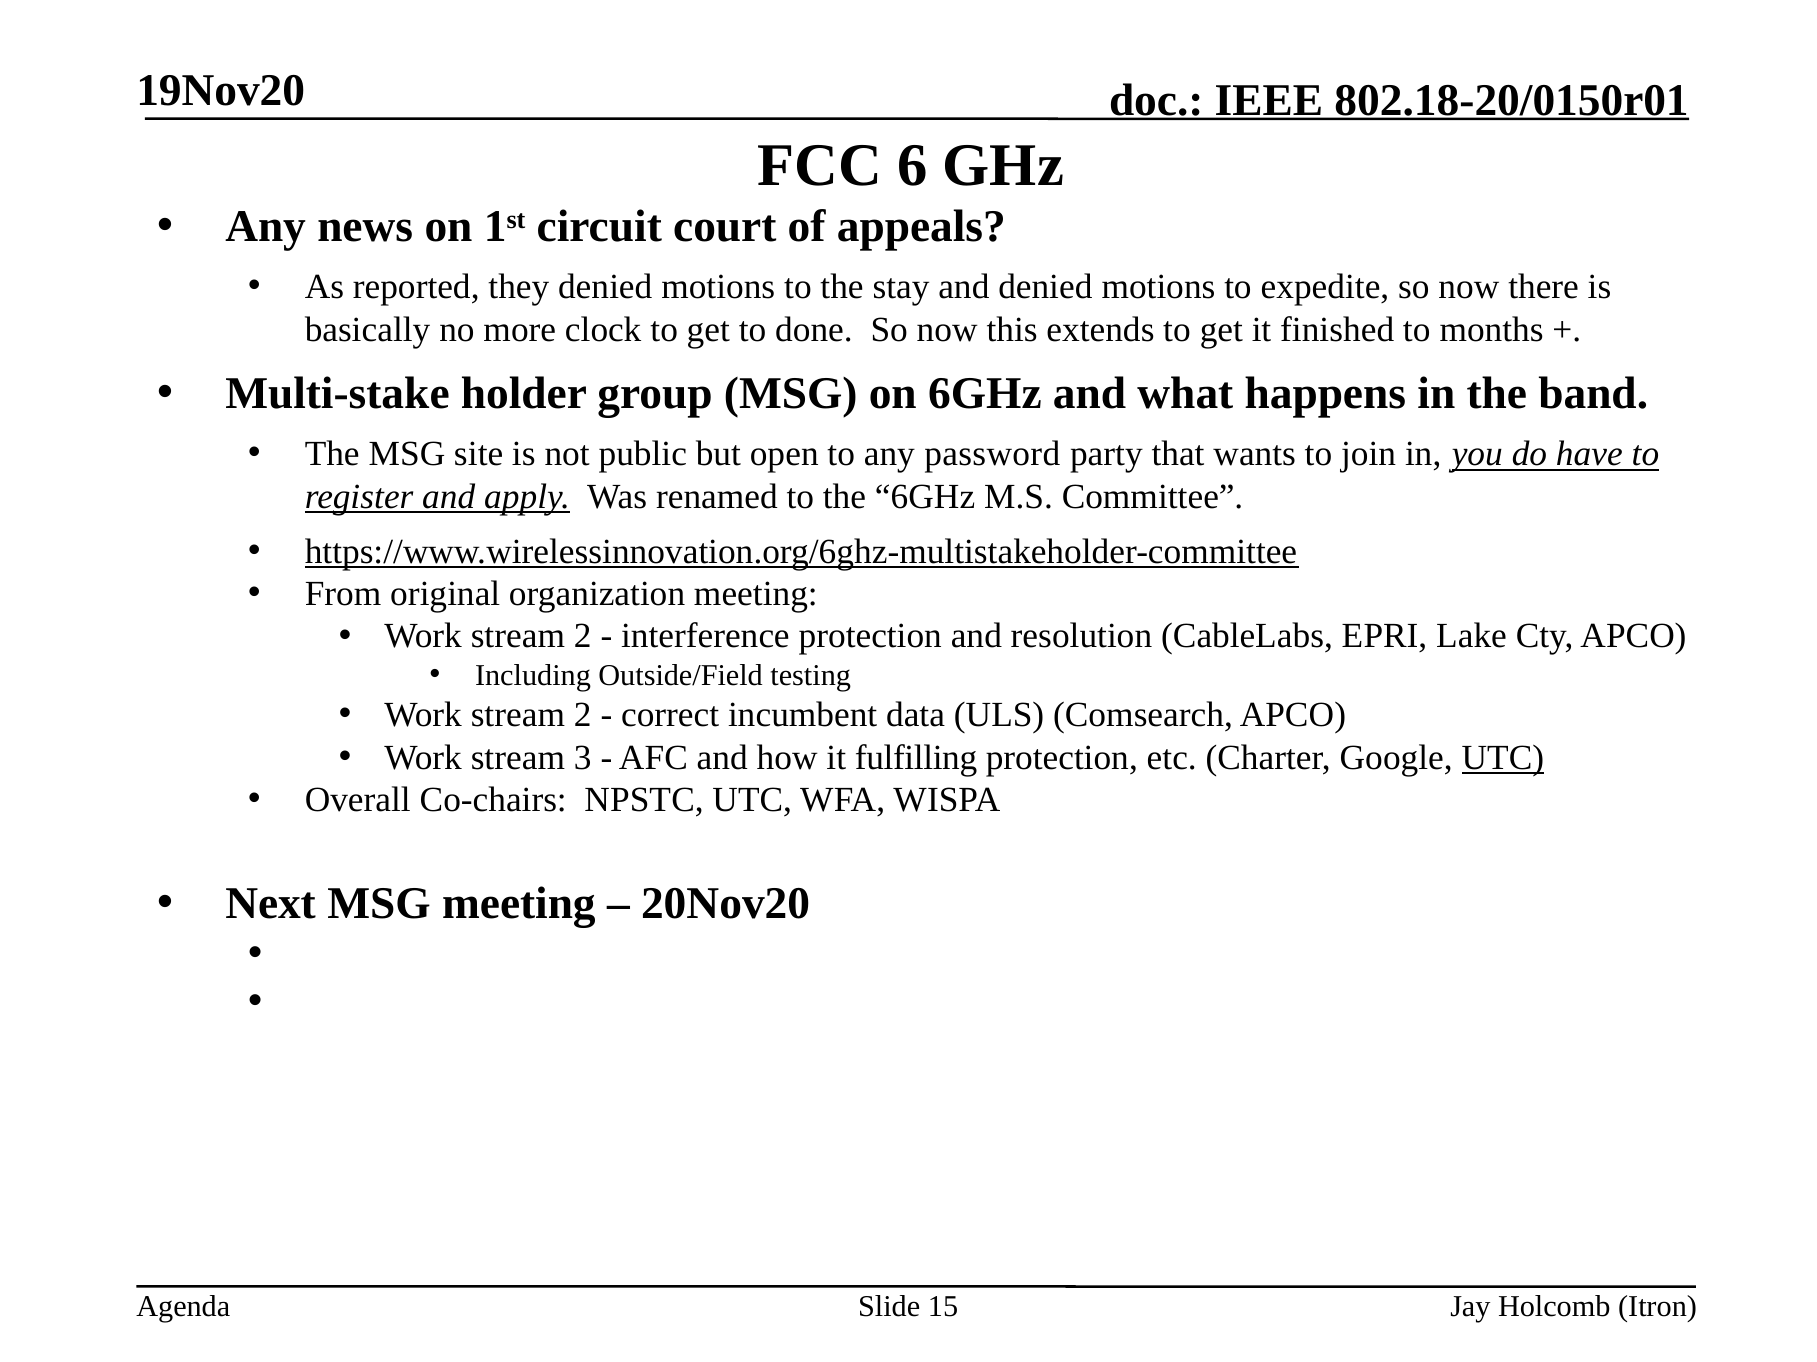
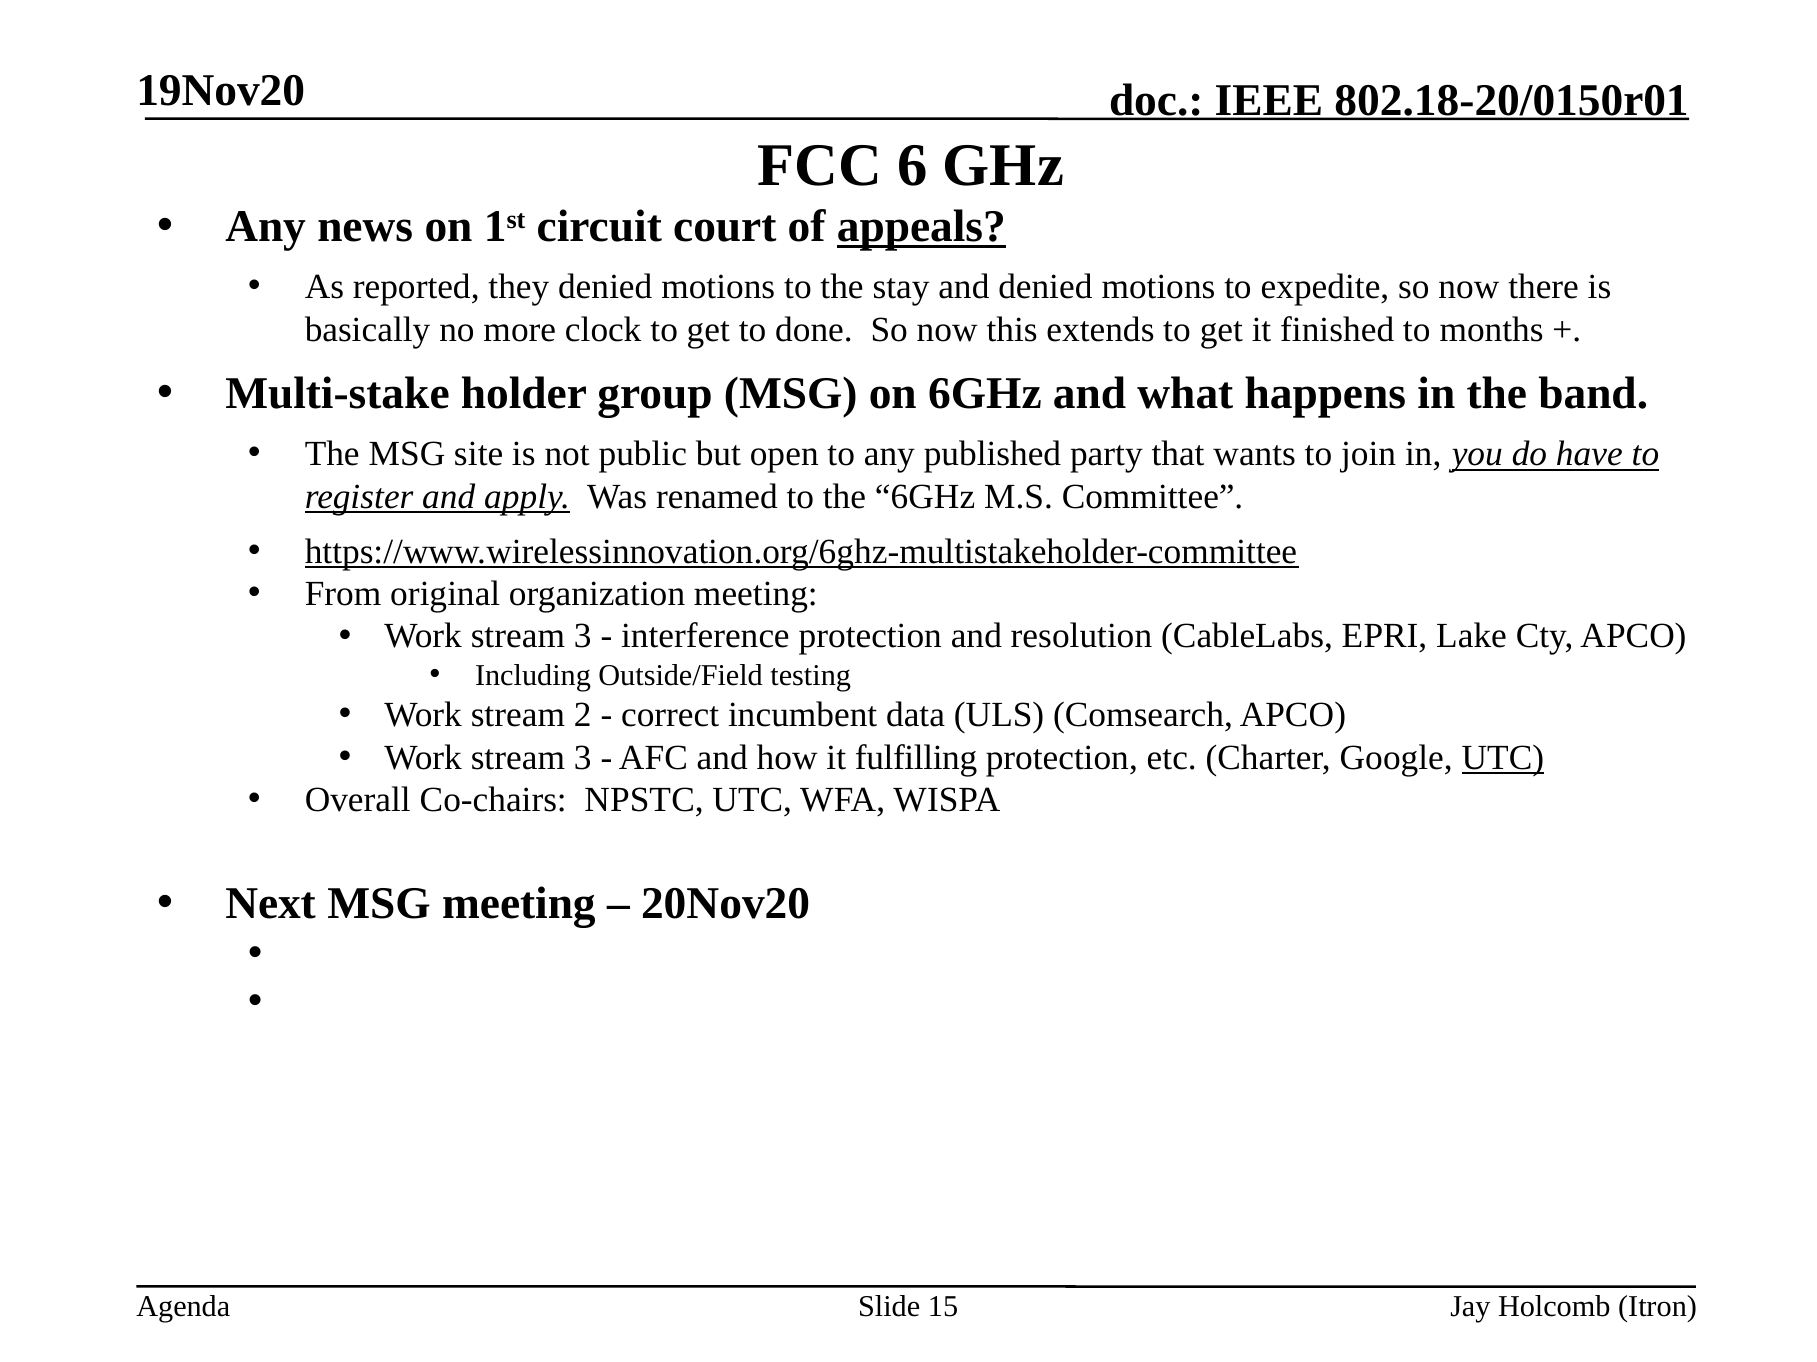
appeals underline: none -> present
password: password -> published
2 at (583, 637): 2 -> 3
